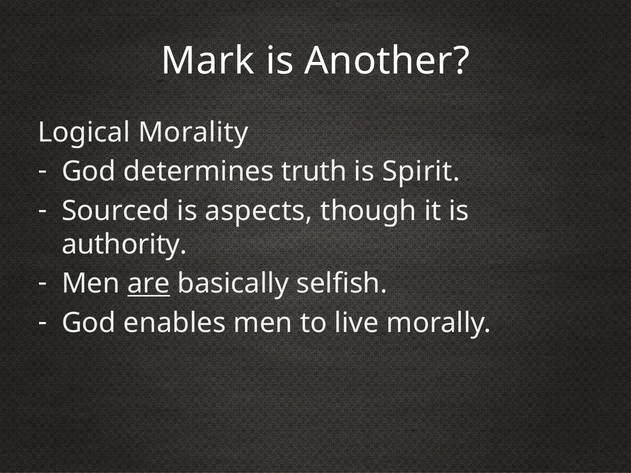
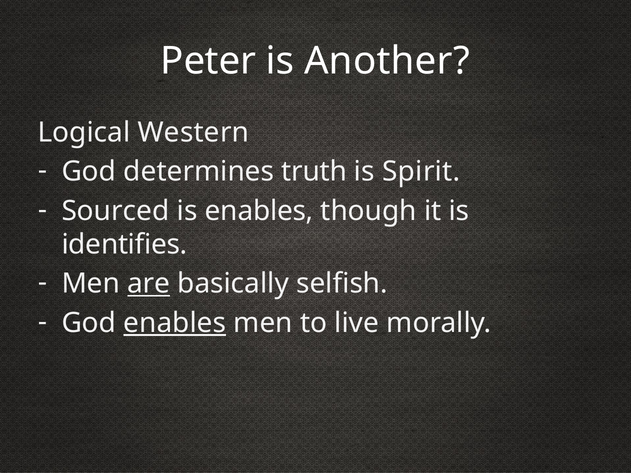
Mark: Mark -> Peter
Morality: Morality -> Western
is aspects: aspects -> enables
authority: authority -> identifies
enables at (175, 323) underline: none -> present
